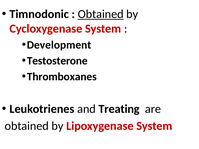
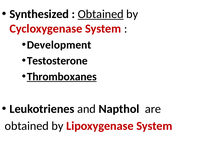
Timnodonic: Timnodonic -> Synthesized
Thromboxanes underline: none -> present
Treating: Treating -> Napthol
